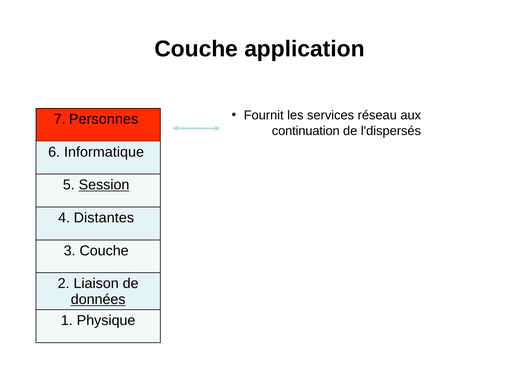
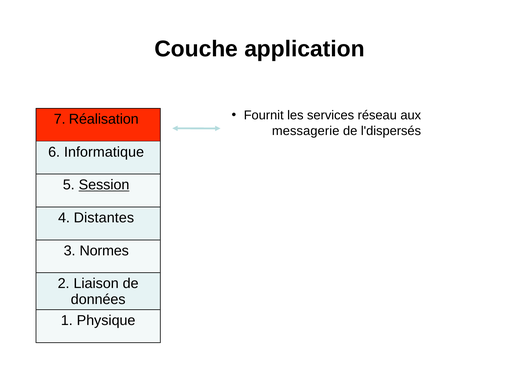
Personnes: Personnes -> Réalisation
continuation: continuation -> messagerie
3 Couche: Couche -> Normes
données underline: present -> none
